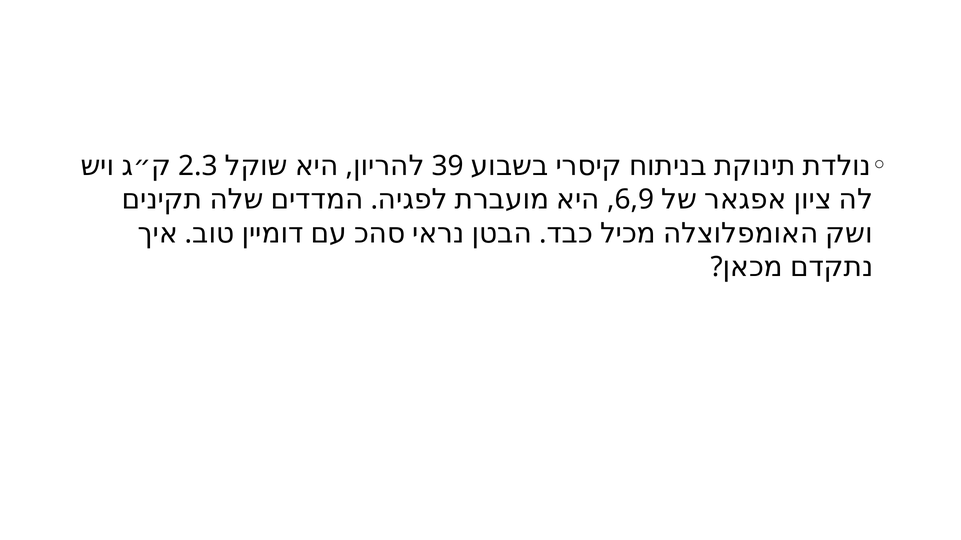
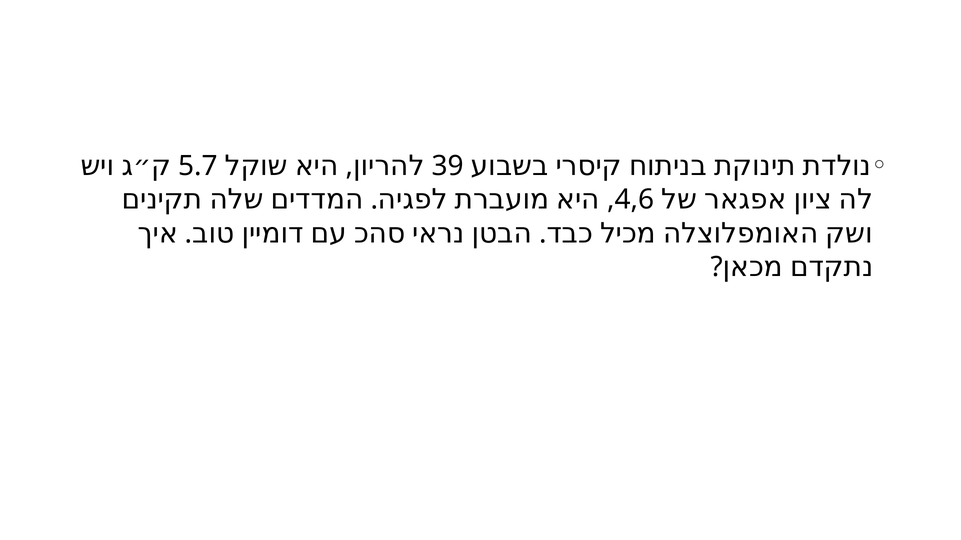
2.3: 2.3 -> 5.7
6,9: 6,9 -> 4,6
